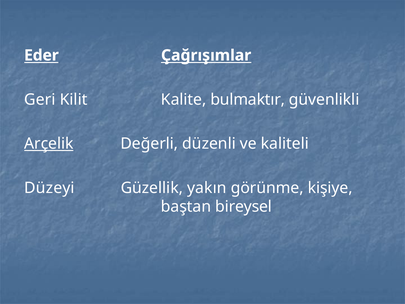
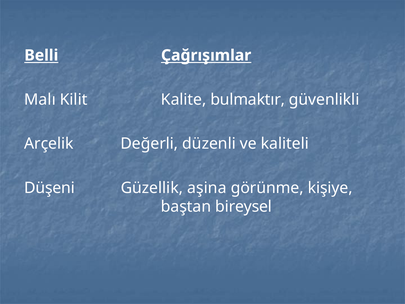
Eder: Eder -> Belli
Geri: Geri -> Malı
Arçelik underline: present -> none
Düzeyi: Düzeyi -> Düşeni
yakın: yakın -> aşina
